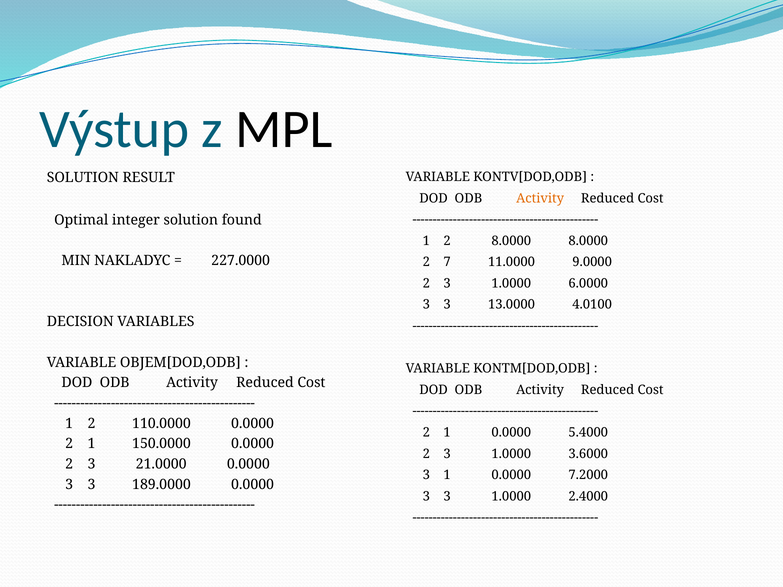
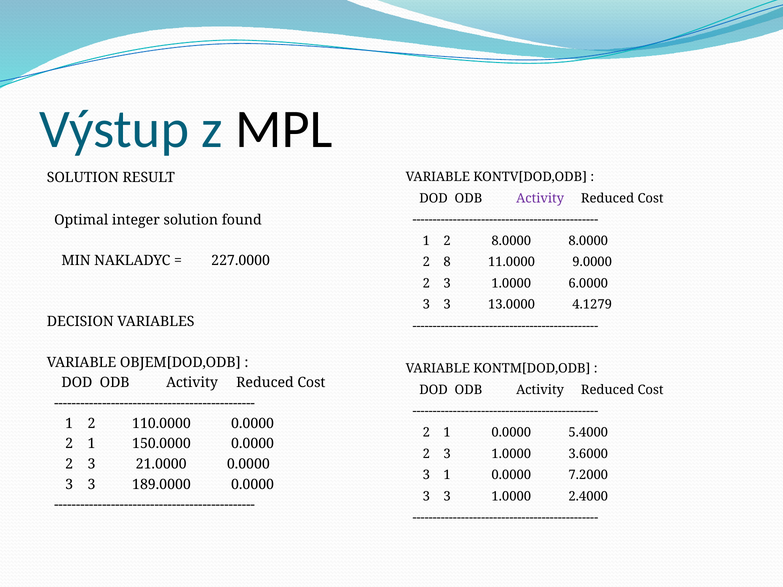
Activity at (540, 198) colour: orange -> purple
7: 7 -> 8
4.0100: 4.0100 -> 4.1279
